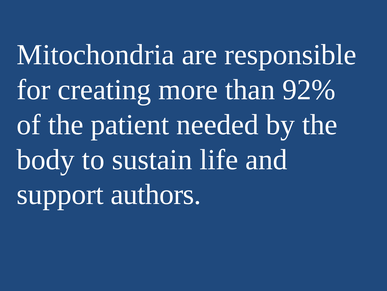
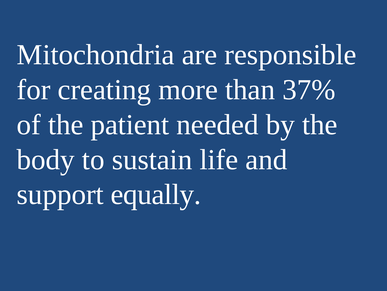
92%: 92% -> 37%
authors: authors -> equally
